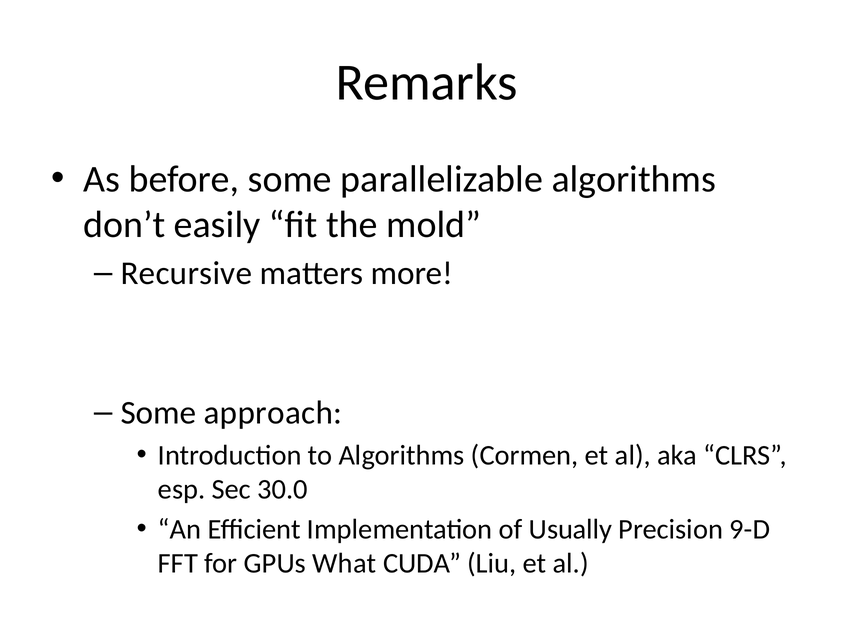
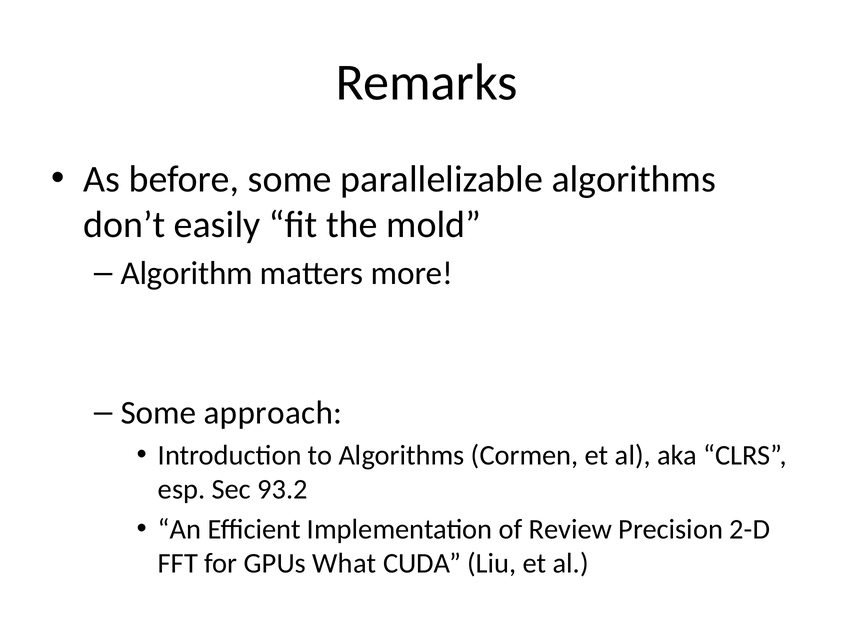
Recursive: Recursive -> Algorithm
30.0: 30.0 -> 93.2
Usually: Usually -> Review
9-D: 9-D -> 2-D
